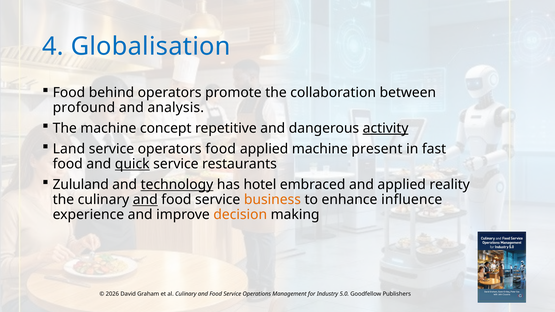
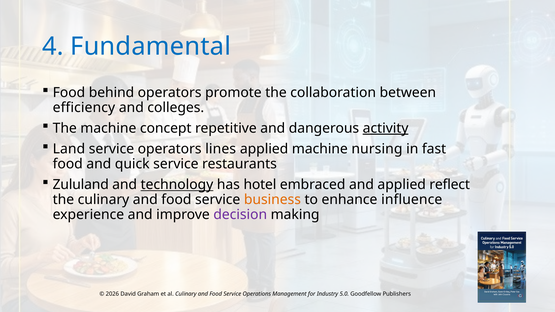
Globalisation: Globalisation -> Fundamental
profound: profound -> efficiency
analysis: analysis -> colleges
operators food: food -> lines
present: present -> nursing
quick underline: present -> none
reality: reality -> reflect
and at (145, 200) underline: present -> none
decision colour: orange -> purple
